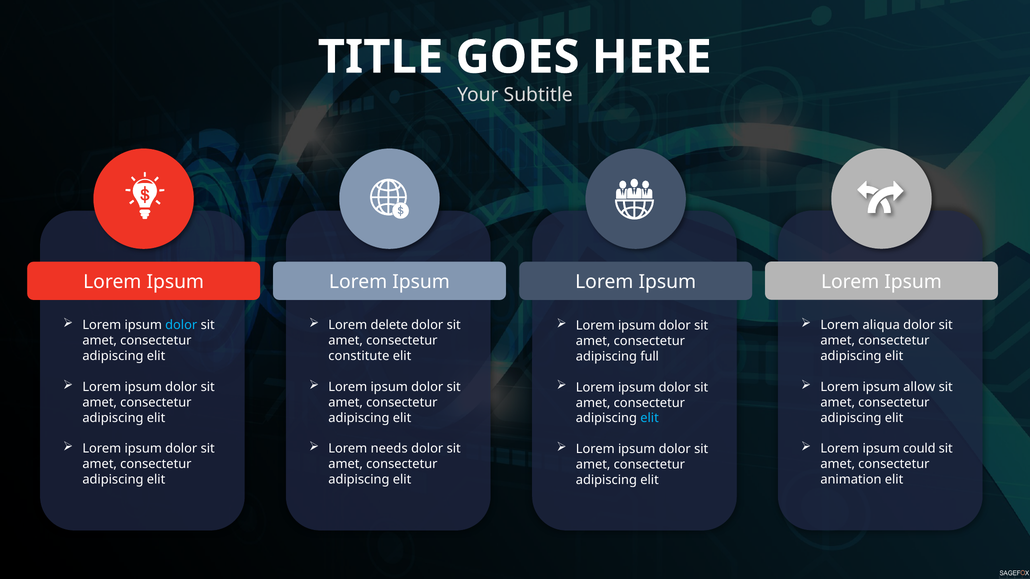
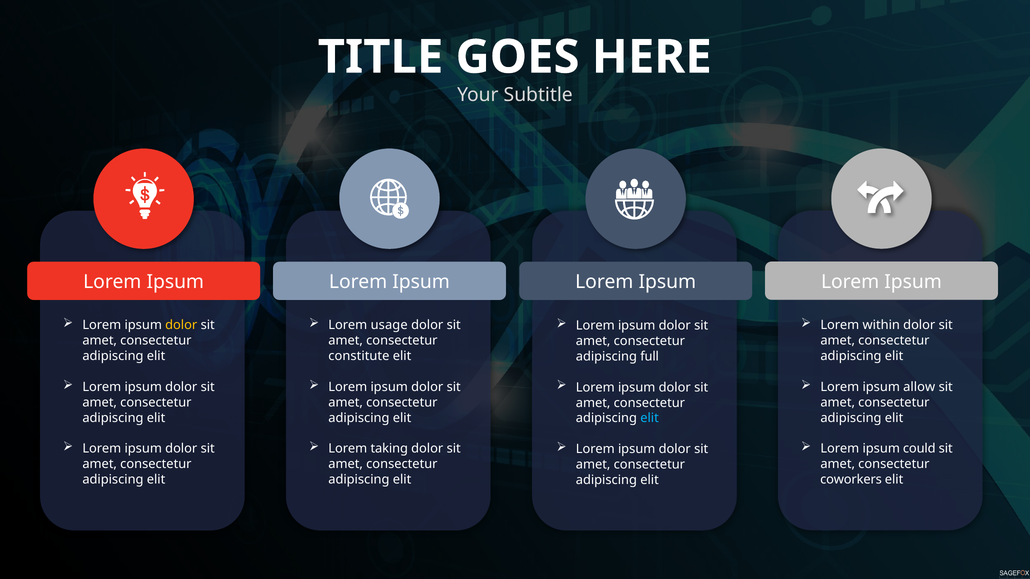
dolor at (181, 325) colour: light blue -> yellow
delete: delete -> usage
aliqua: aliqua -> within
needs: needs -> taking
animation: animation -> coworkers
